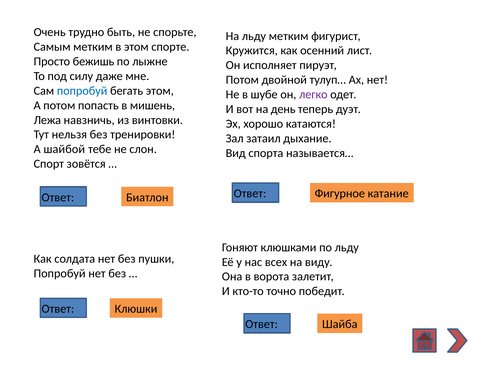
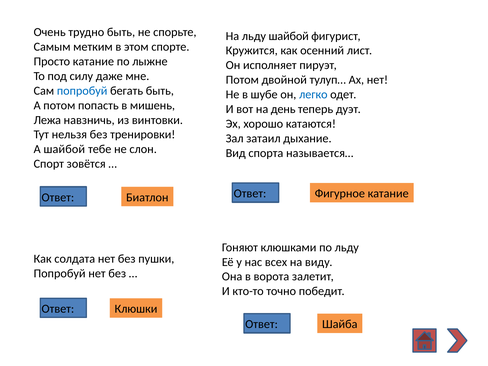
льду метким: метким -> шайбой
Просто бежишь: бежишь -> катание
бегать этом: этом -> быть
легко colour: purple -> blue
